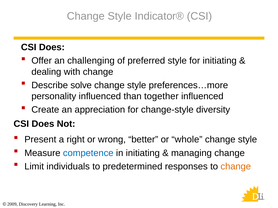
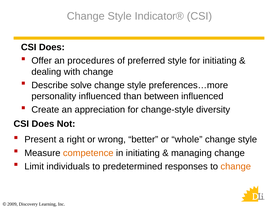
challenging: challenging -> procedures
together: together -> between
competence colour: blue -> orange
